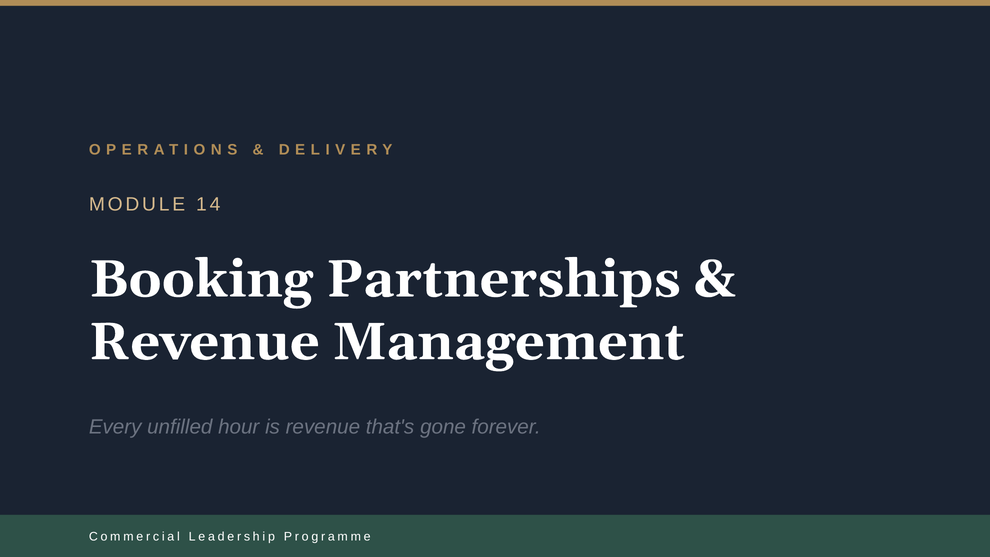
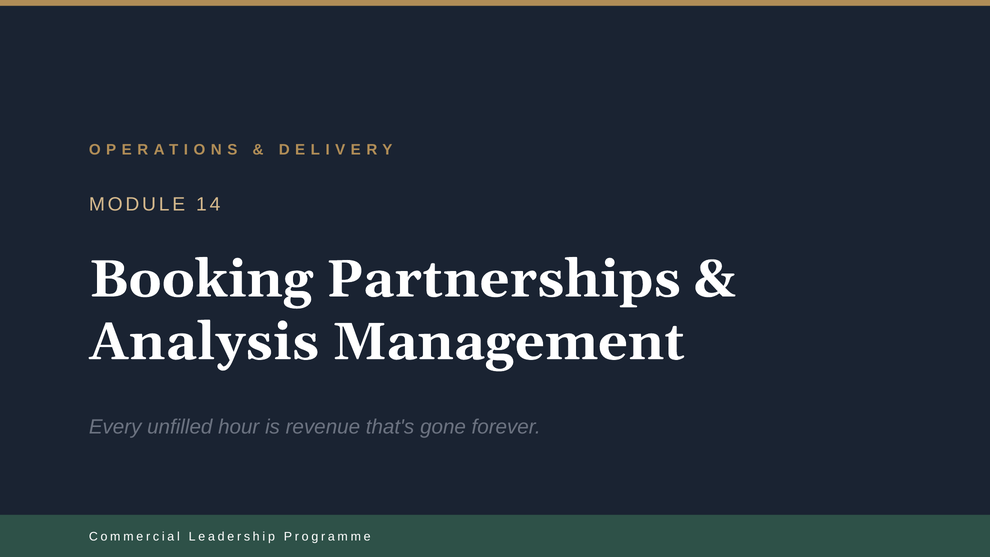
Revenue at (204, 342): Revenue -> Analysis
